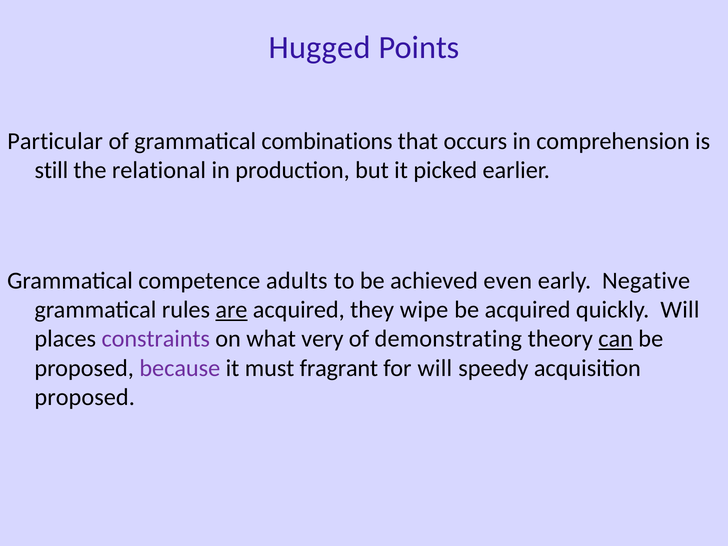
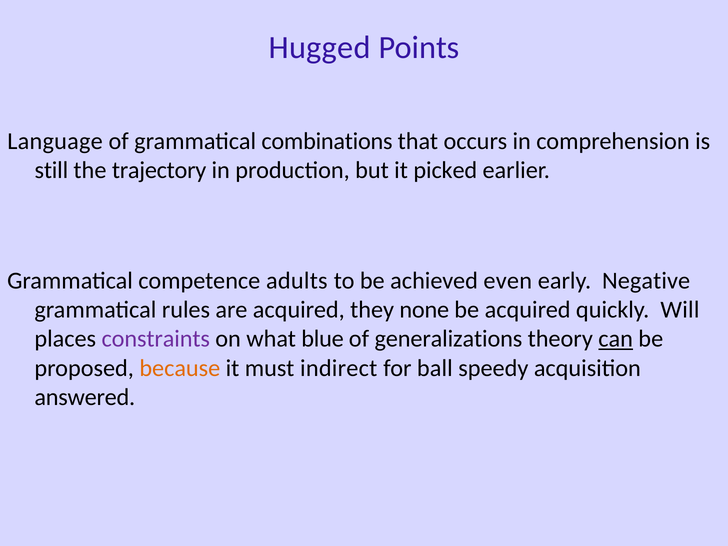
Particular: Particular -> Language
relational: relational -> trajectory
are underline: present -> none
wipe: wipe -> none
very: very -> blue
demonstrating: demonstrating -> generalizations
because colour: purple -> orange
fragrant: fragrant -> indirect
for will: will -> ball
proposed at (85, 397): proposed -> answered
